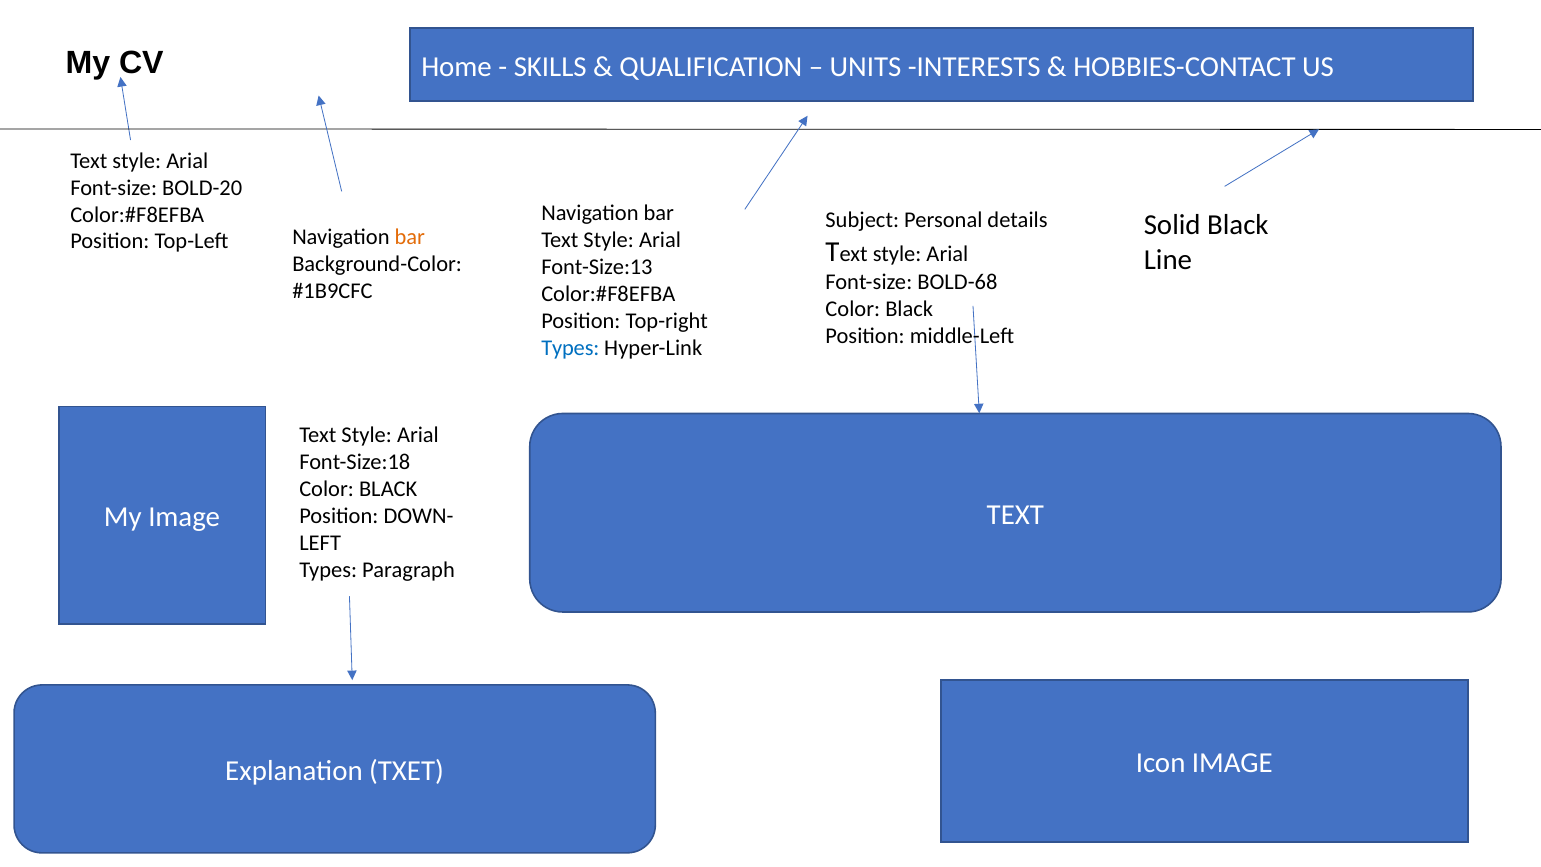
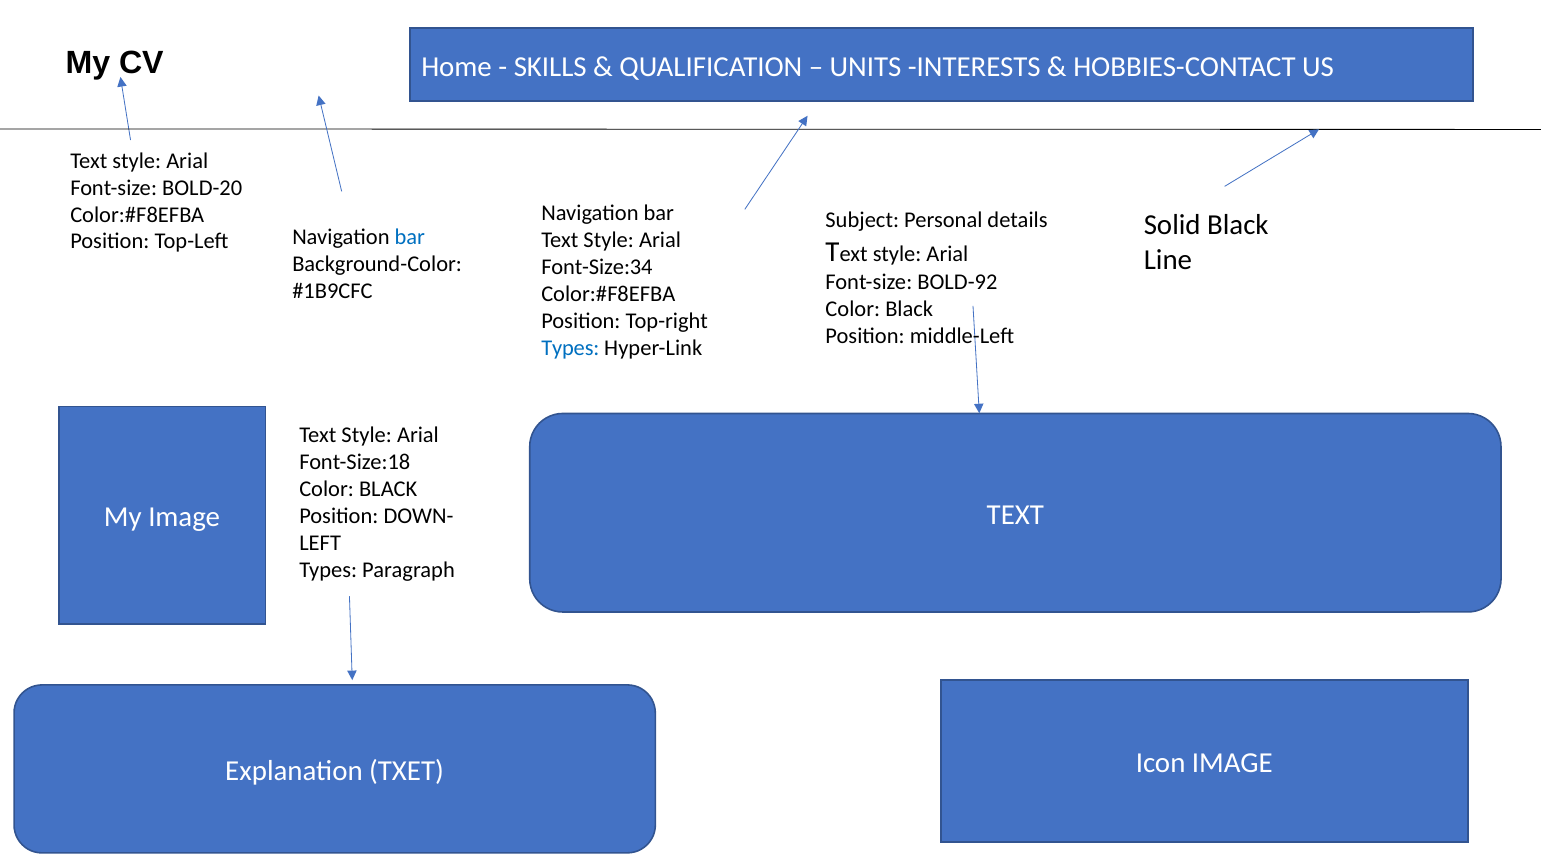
bar at (410, 237) colour: orange -> blue
Font-Size:13: Font-Size:13 -> Font-Size:34
BOLD-68: BOLD-68 -> BOLD-92
